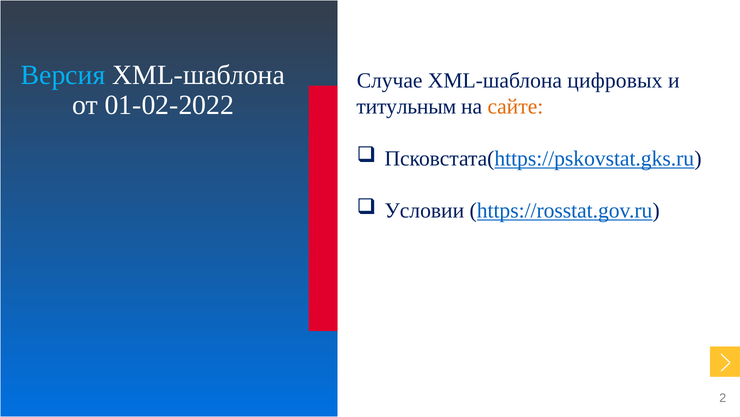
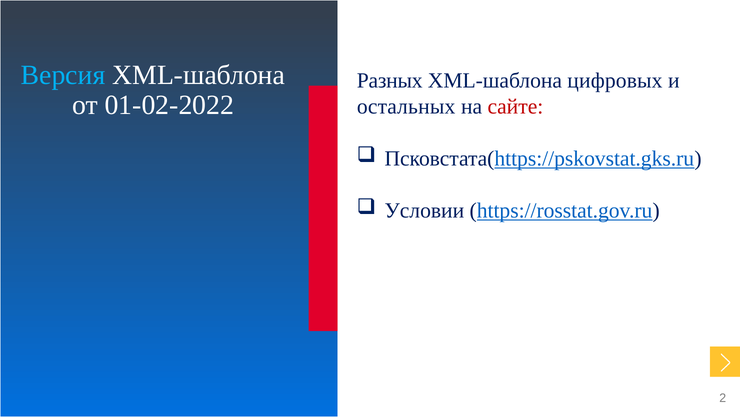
Случае: Случае -> Разных
титульным: титульным -> остальных
сайте colour: orange -> red
